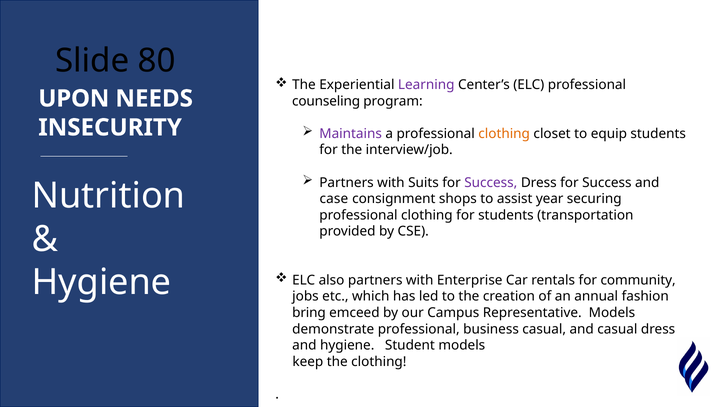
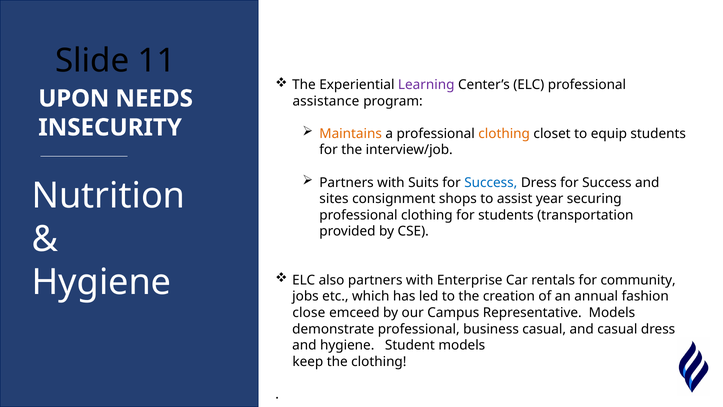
80: 80 -> 11
counseling: counseling -> assistance
Maintains colour: purple -> orange
Success at (491, 182) colour: purple -> blue
case: case -> sites
bring: bring -> close
